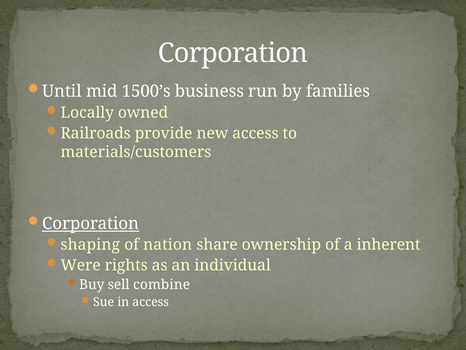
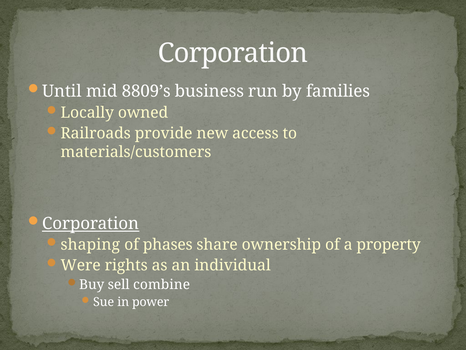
1500’s: 1500’s -> 8809’s
nation: nation -> phases
inherent: inherent -> property
in access: access -> power
